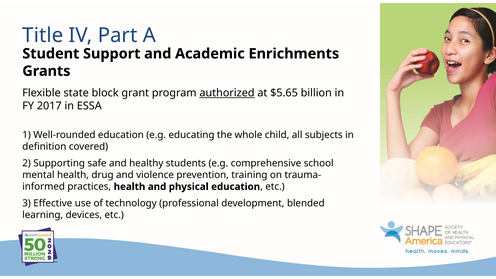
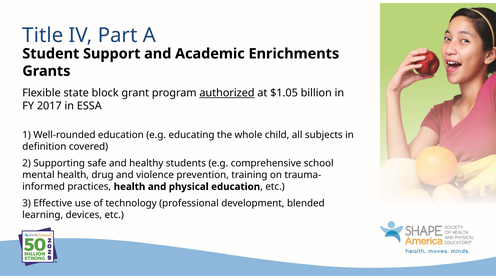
$5.65: $5.65 -> $1.05
